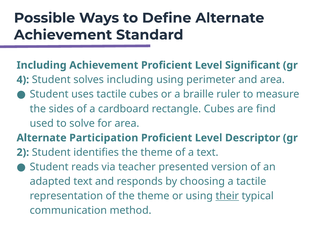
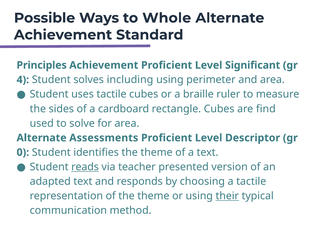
Define: Define -> Whole
Including at (42, 65): Including -> Principles
Participation: Participation -> Assessments
2: 2 -> 0
reads underline: none -> present
